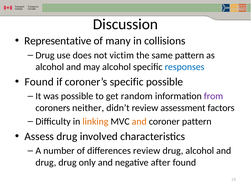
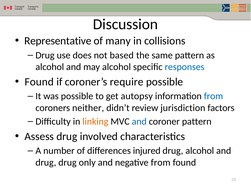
victim: victim -> based
coroner’s specific: specific -> require
random: random -> autopsy
from at (213, 96) colour: purple -> blue
assessment: assessment -> jurisdiction
and at (139, 122) colour: orange -> blue
differences review: review -> injured
negative after: after -> from
